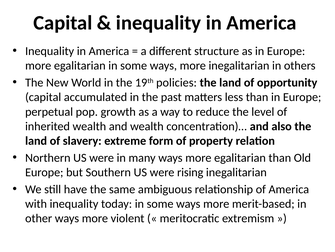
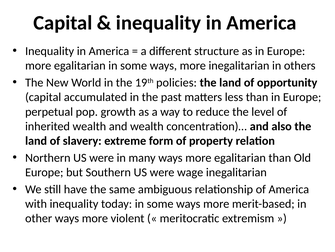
rising: rising -> wage
